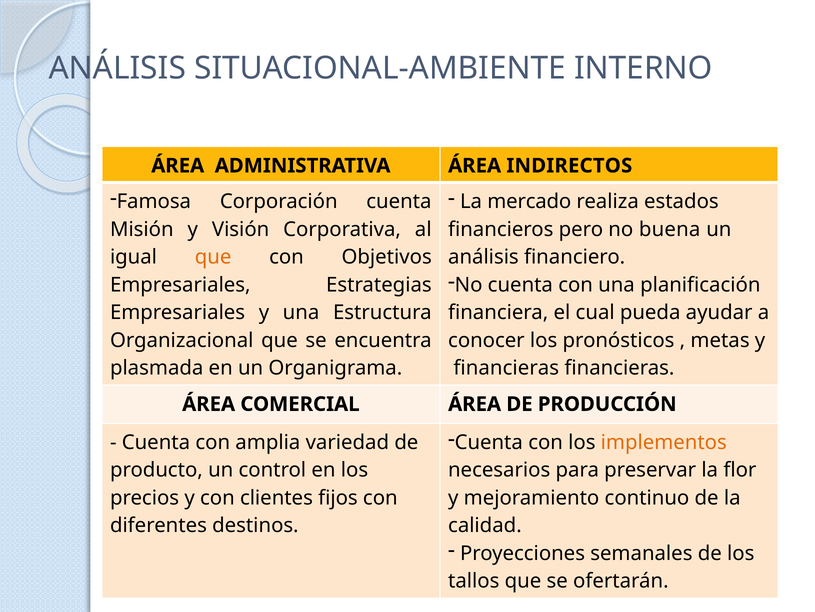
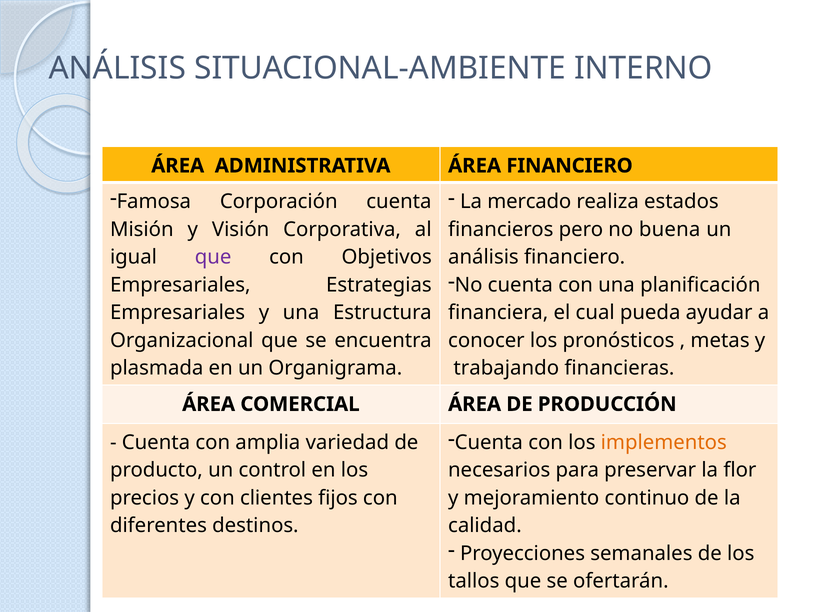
ÁREA INDIRECTOS: INDIRECTOS -> FINANCIERO
que at (213, 257) colour: orange -> purple
financieras at (506, 368): financieras -> trabajando
